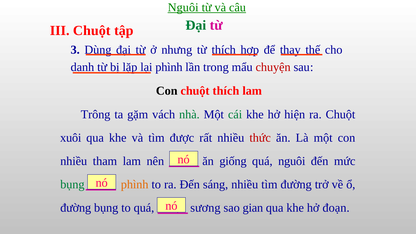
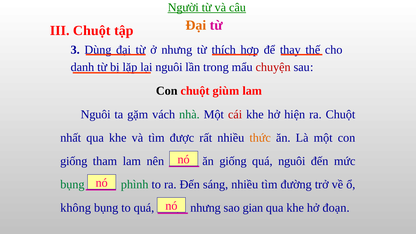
Nguôi at (183, 7): Nguôi -> Người
Đại at (196, 25) colour: green -> orange
phình at (169, 67): phình -> nguôi
chuột thích: thích -> giùm
Trông at (96, 115): Trông -> Nguôi
cái colour: green -> red
xuôi: xuôi -> nhất
thức colour: red -> orange
nhiều at (74, 161): nhiều -> giống
phình at (135, 185) colour: orange -> green
đường at (76, 208): đường -> không
sương at (205, 208): sương -> nhưng
